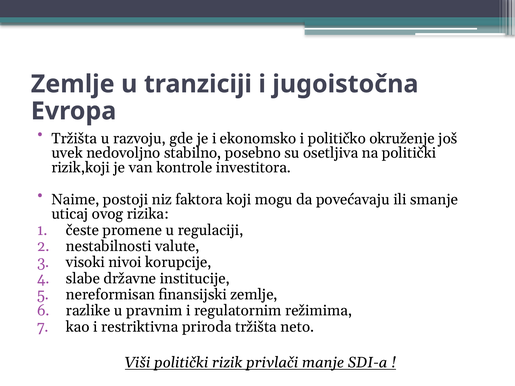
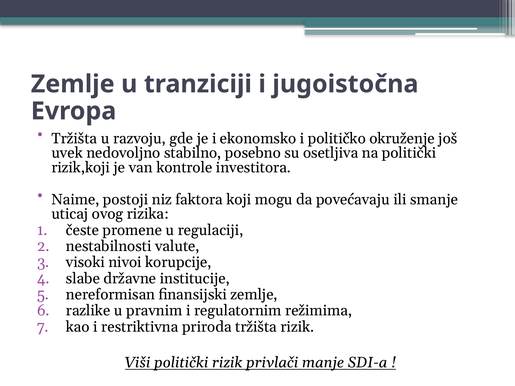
tržišta neto: neto -> rizik
